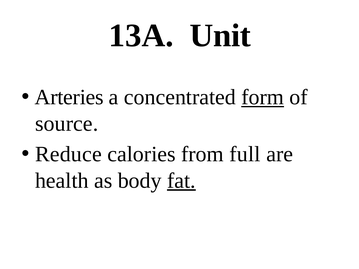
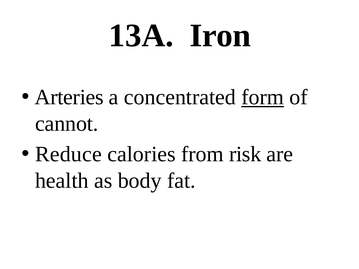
Unit: Unit -> Iron
source: source -> cannot
full: full -> risk
fat underline: present -> none
